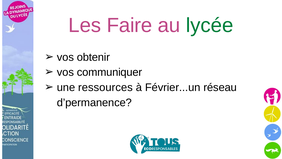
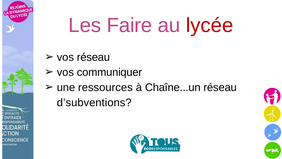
lycée colour: green -> red
vos obtenir: obtenir -> réseau
Février...un: Février...un -> Chaîne...un
d’permanence: d’permanence -> d’subventions
